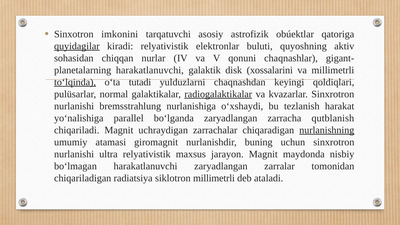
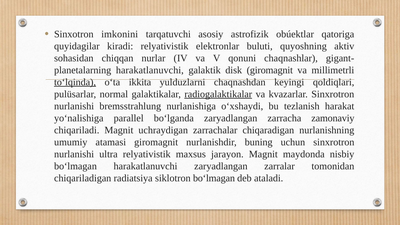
quyidagilar underline: present -> none
disk xossalarini: xossalarini -> giromagnit
tutadi: tutadi -> ikkita
qutblanish: qutblanish -> zamonaviy
nurlanishning underline: present -> none
siklotron millimetrli: millimetrli -> boʻlmagan
